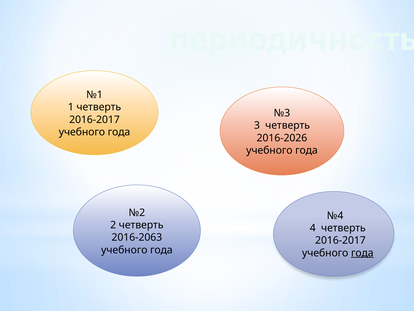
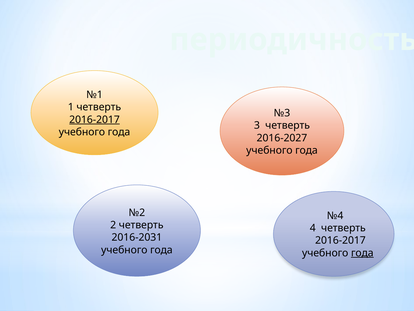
2016-2017 at (94, 119) underline: none -> present
2016-2026: 2016-2026 -> 2016-2027
2016-2063: 2016-2063 -> 2016-2031
